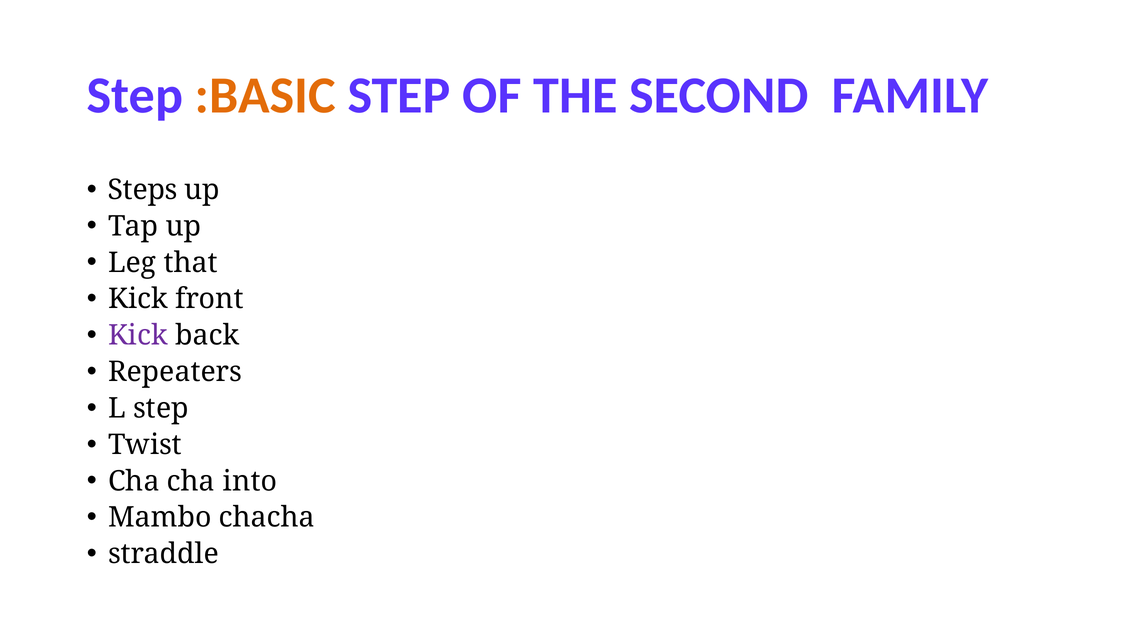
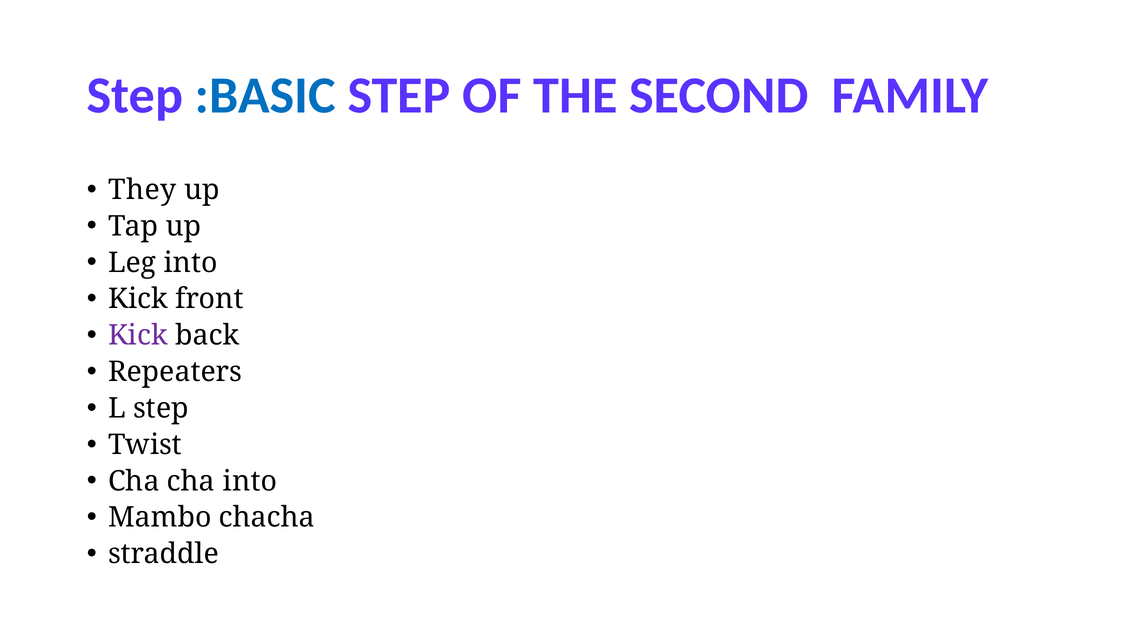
:BASIC colour: orange -> blue
Steps: Steps -> They
Leg that: that -> into
